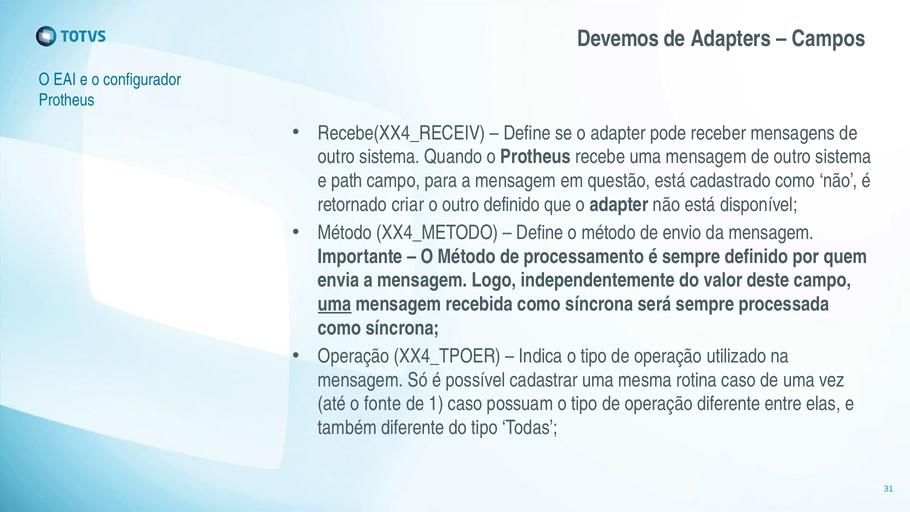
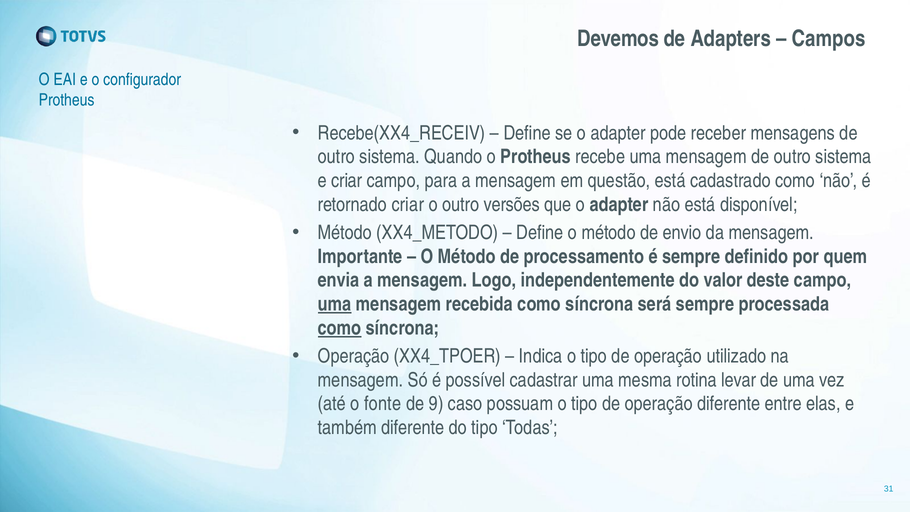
e path: path -> criar
outro definido: definido -> versões
como at (340, 328) underline: none -> present
rotina caso: caso -> levar
1: 1 -> 9
